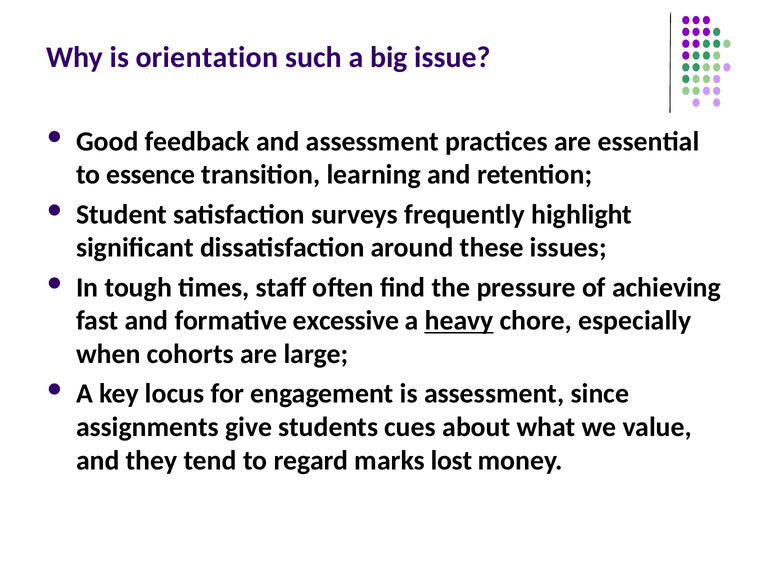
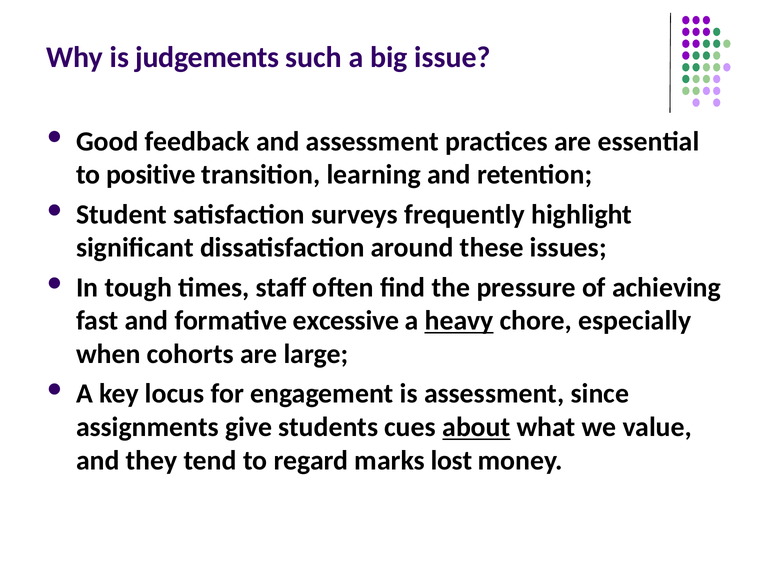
orientation: orientation -> judgements
essence: essence -> positive
about underline: none -> present
